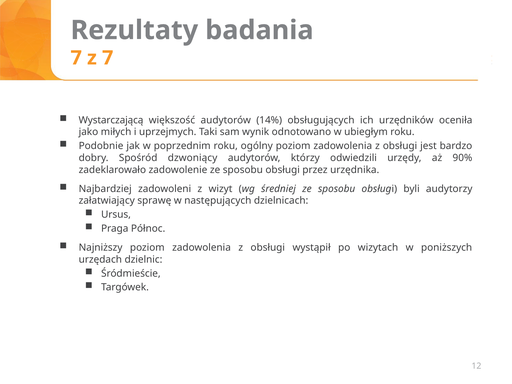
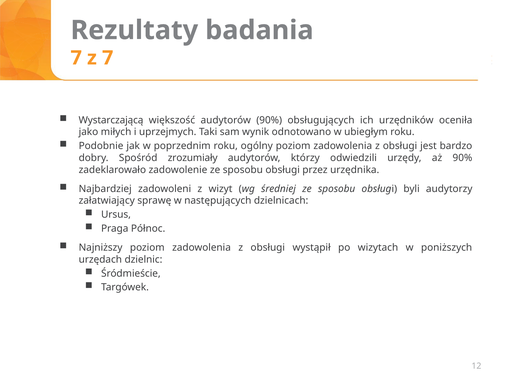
audytorów 14%: 14% -> 90%
dzwoniący: dzwoniący -> zrozumiały
